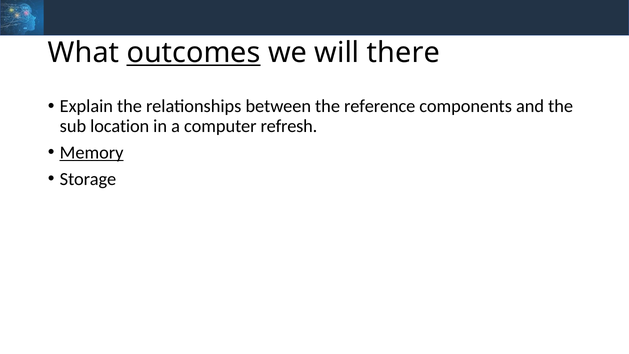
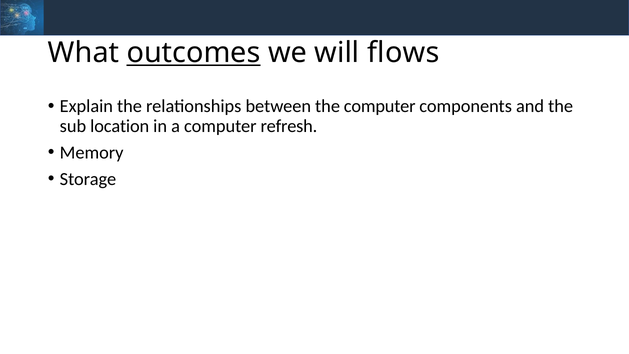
there: there -> flows
the reference: reference -> computer
Memory underline: present -> none
